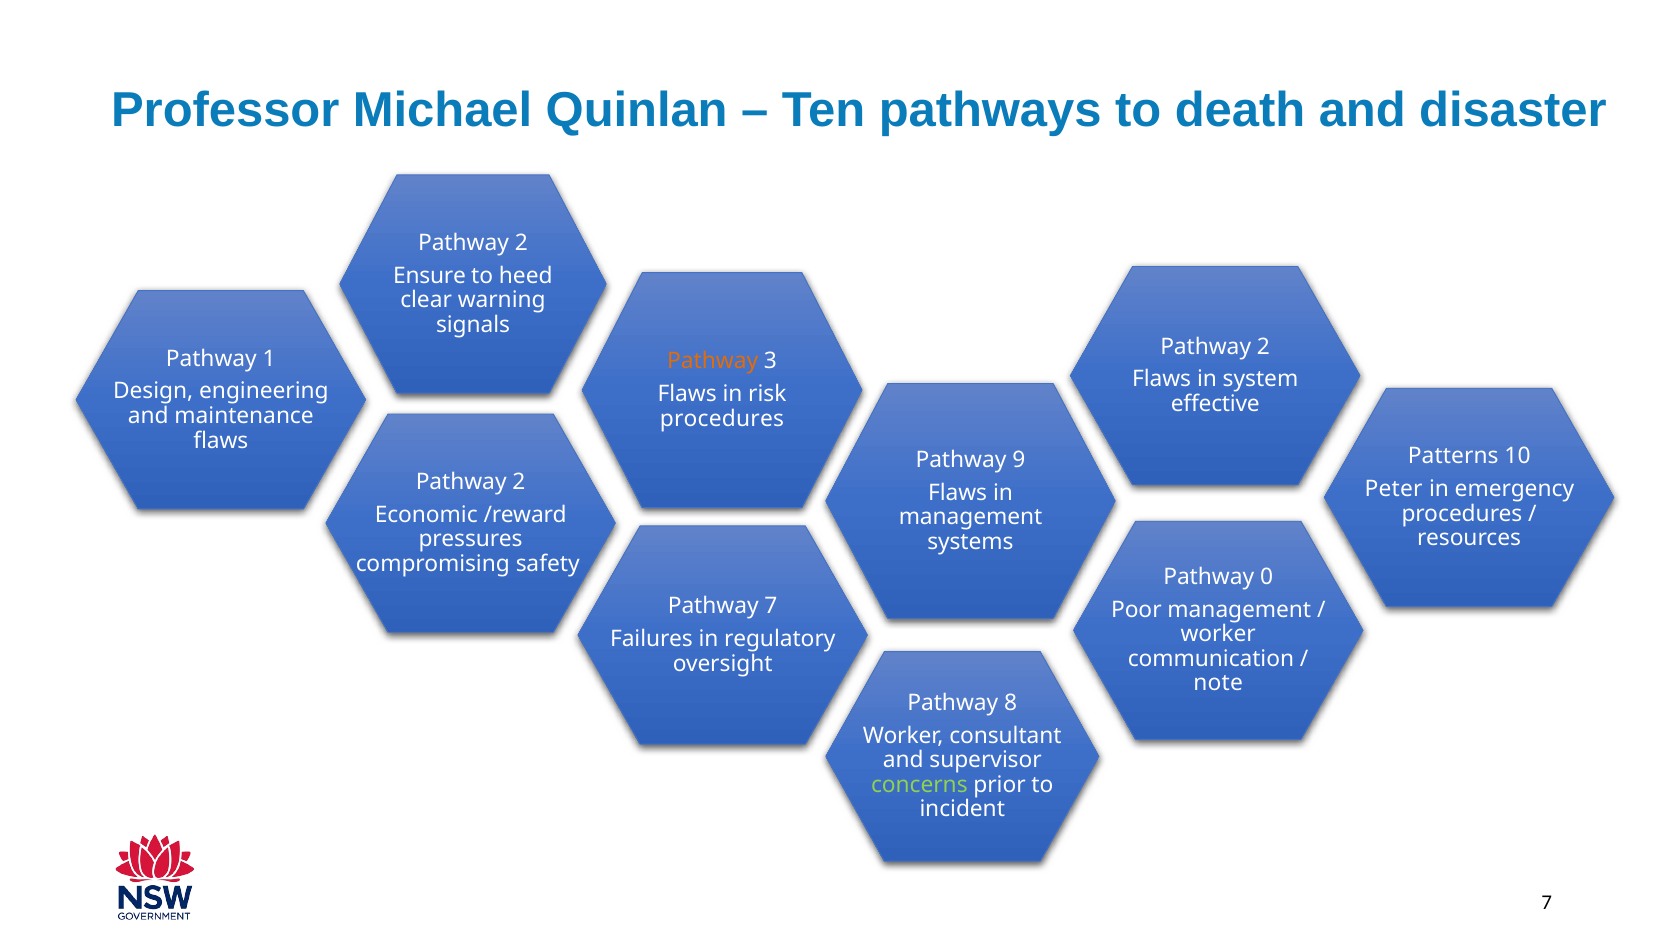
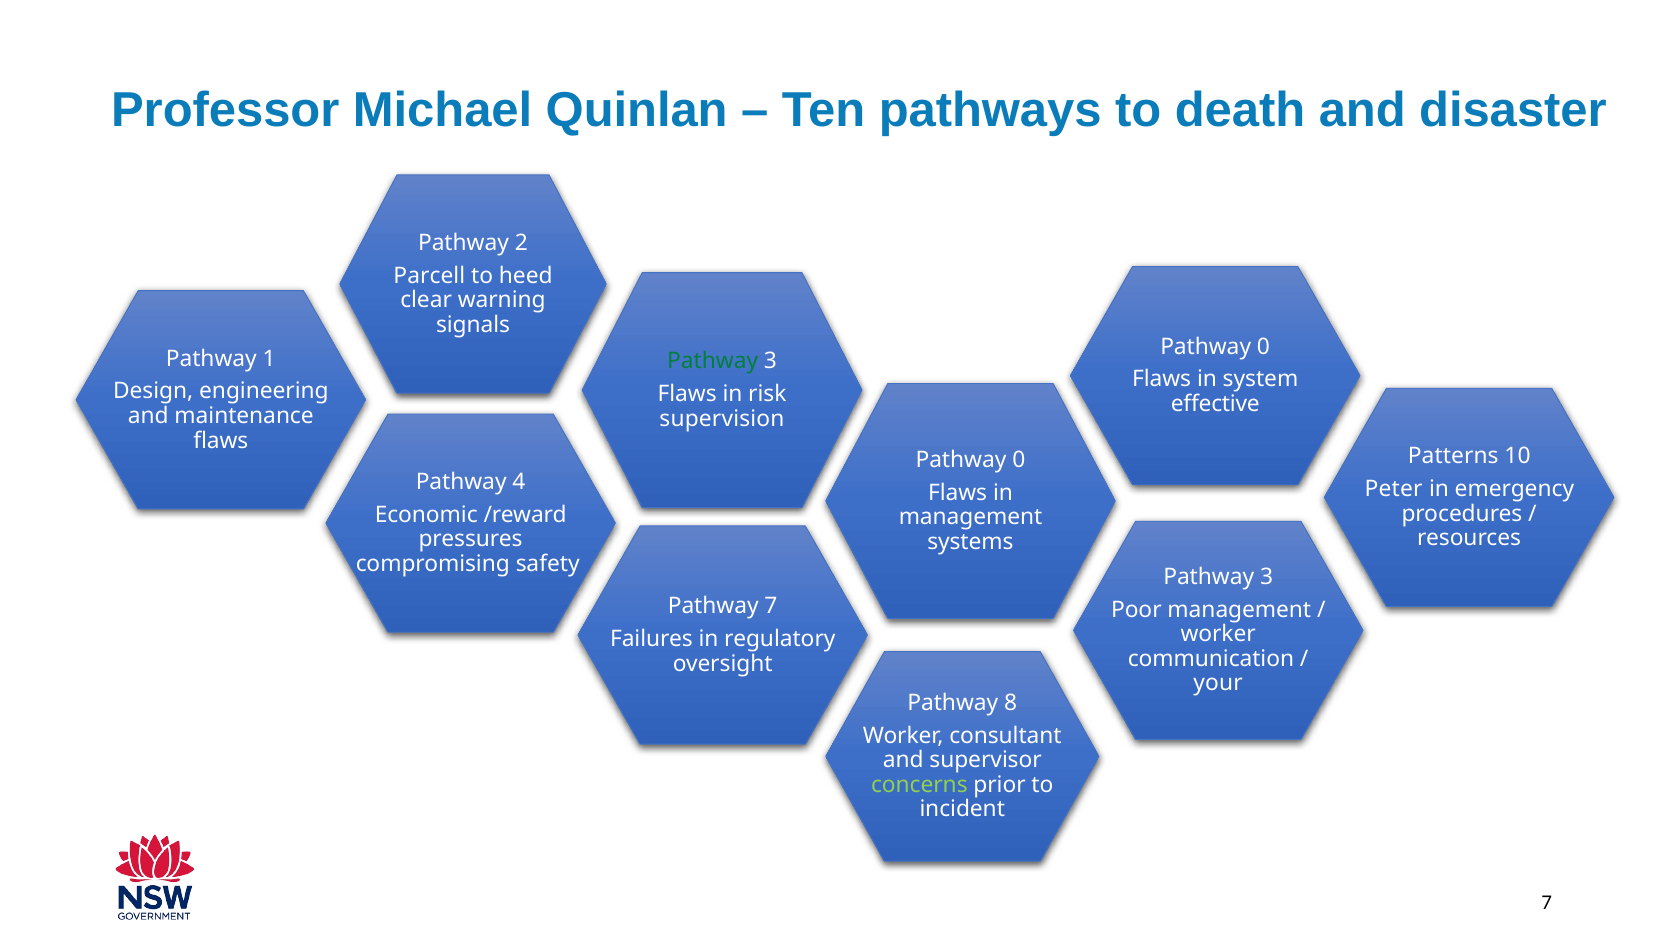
Ensure: Ensure -> Parcell
2 at (1263, 347): 2 -> 0
Pathway at (713, 361) colour: orange -> green
procedures at (722, 419): procedures -> supervision
9 at (1019, 460): 9 -> 0
2 at (519, 482): 2 -> 4
0 at (1267, 577): 0 -> 3
note: note -> your
